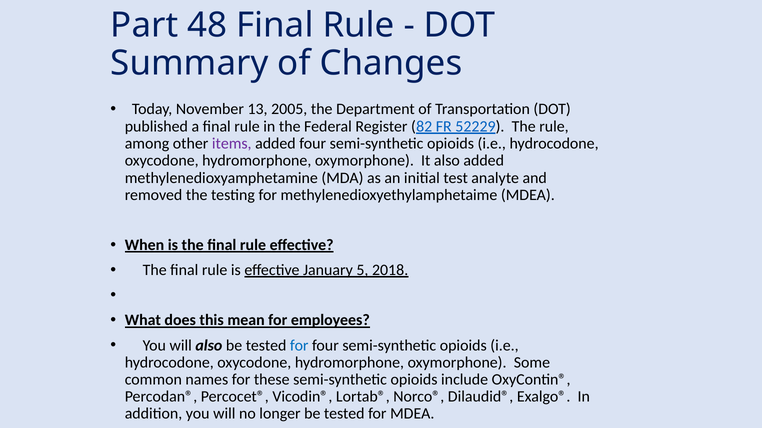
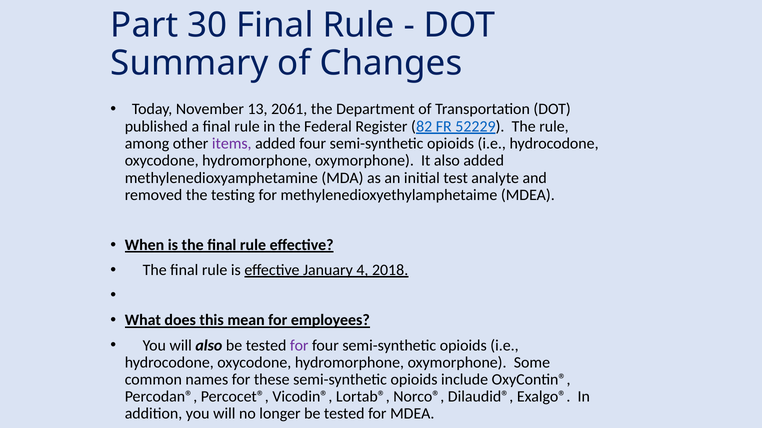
48: 48 -> 30
2005: 2005 -> 2061
5: 5 -> 4
for at (299, 346) colour: blue -> purple
